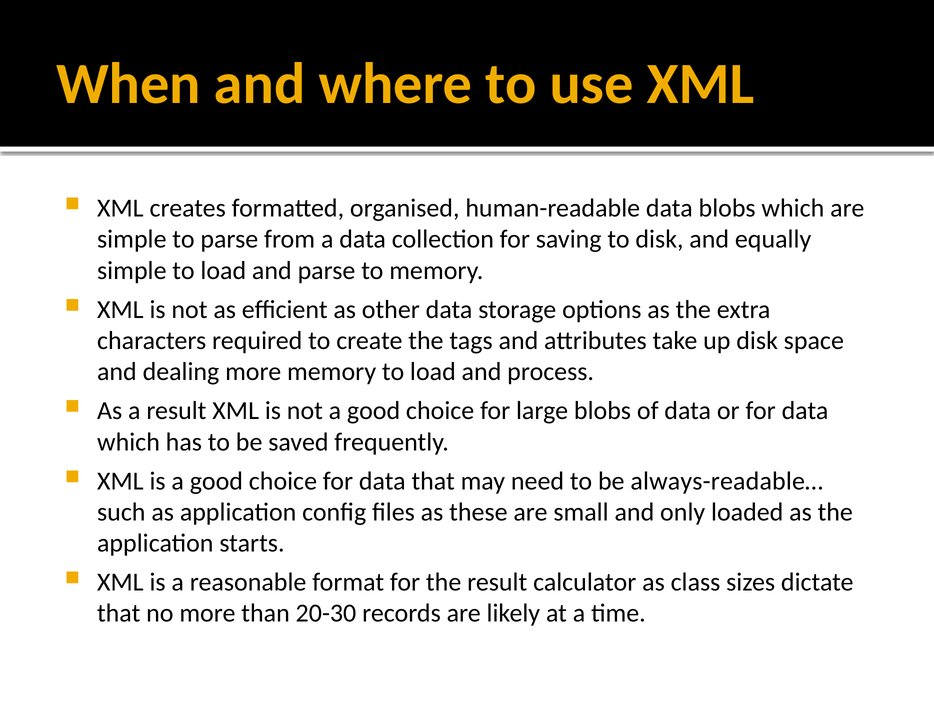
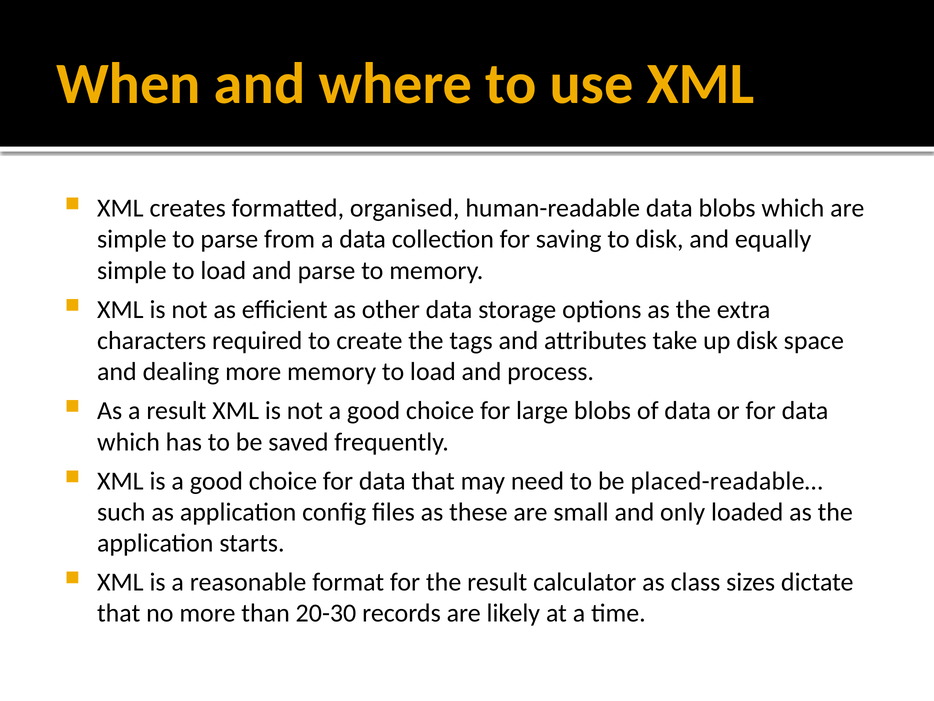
always-readable…: always-readable… -> placed-readable…
